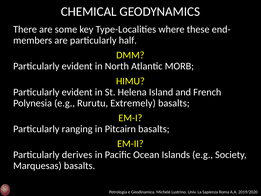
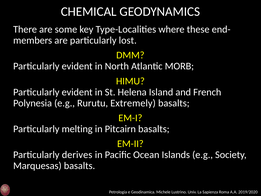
half: half -> lost
ranging: ranging -> melting
